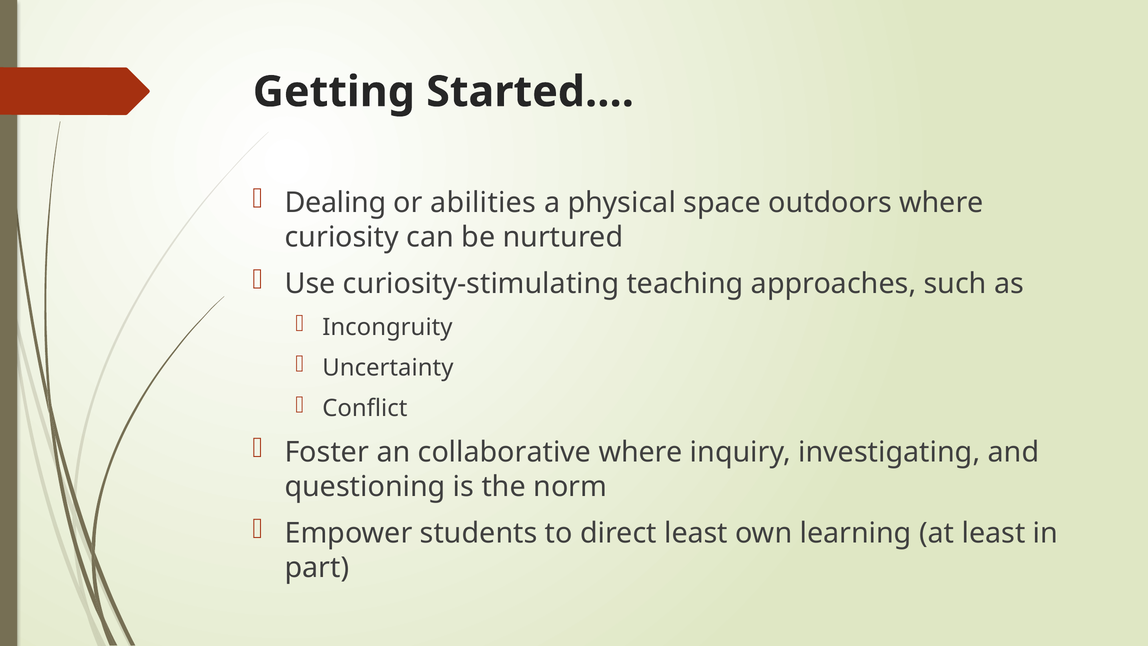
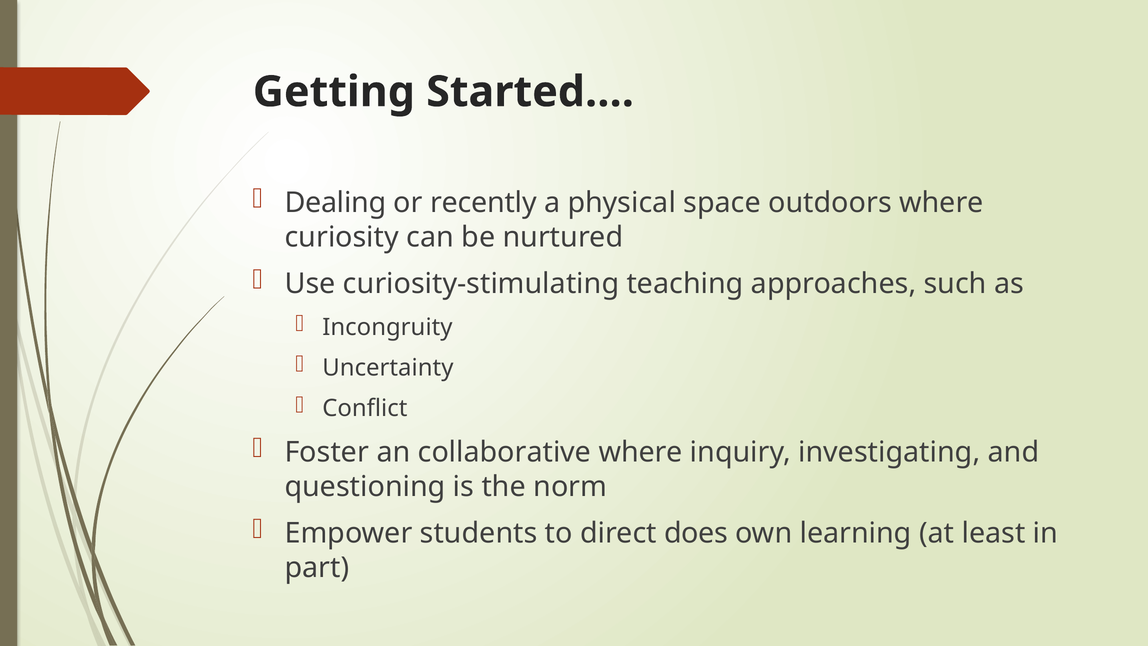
abilities: abilities -> recently
direct least: least -> does
